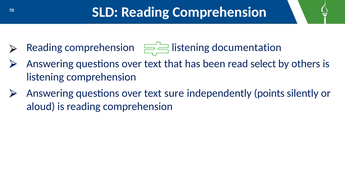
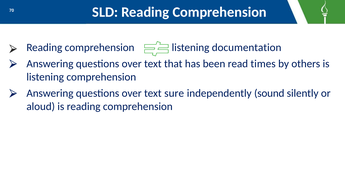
select: select -> times
points: points -> sound
